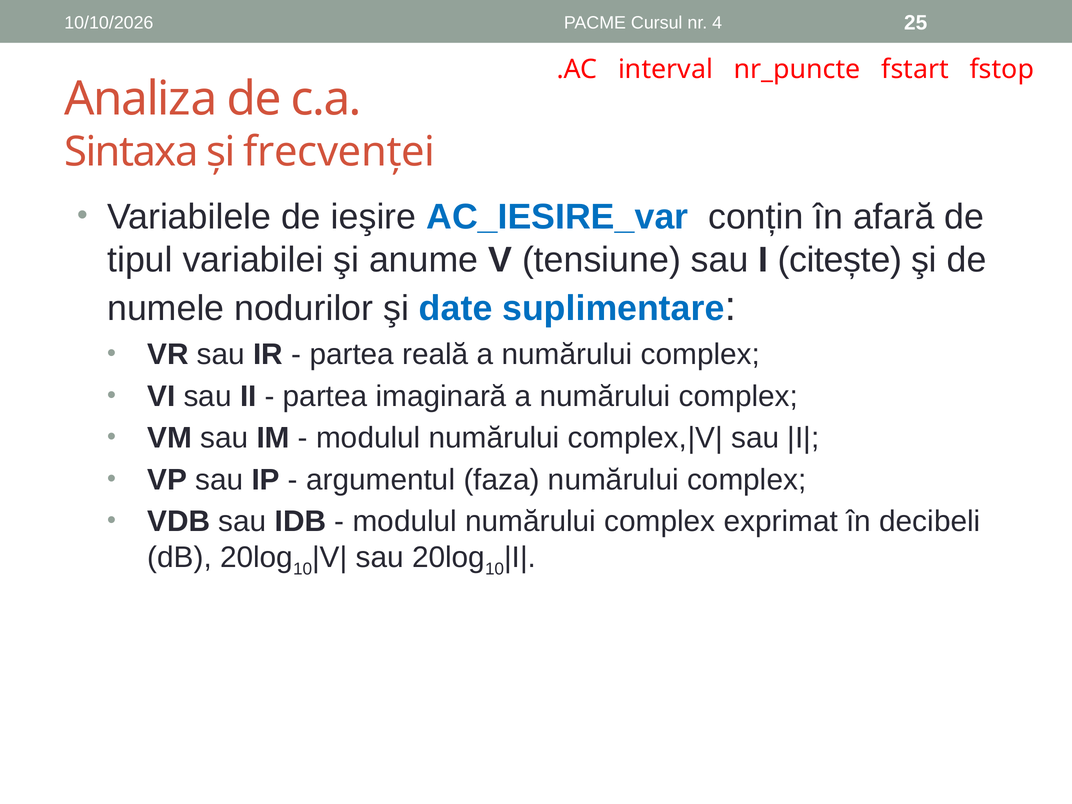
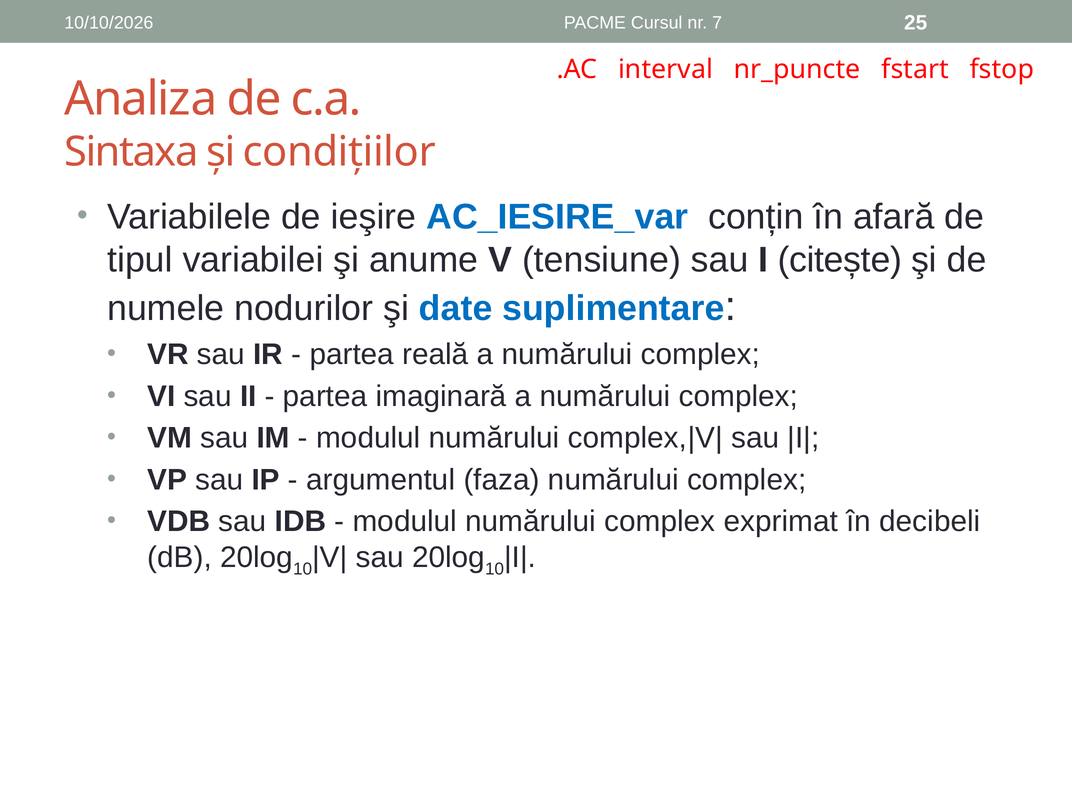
4: 4 -> 7
frecvenței: frecvenței -> condițiilor
